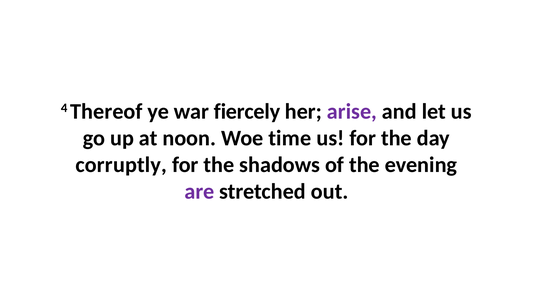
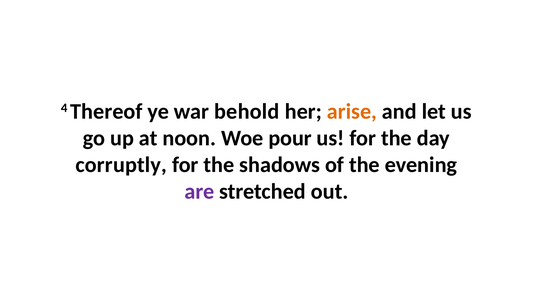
fiercely: fiercely -> behold
arise colour: purple -> orange
time: time -> pour
